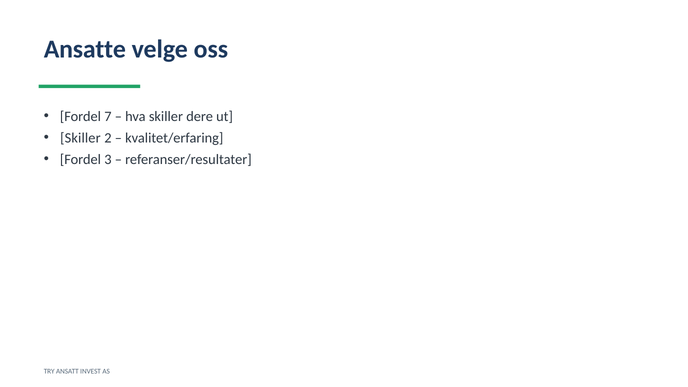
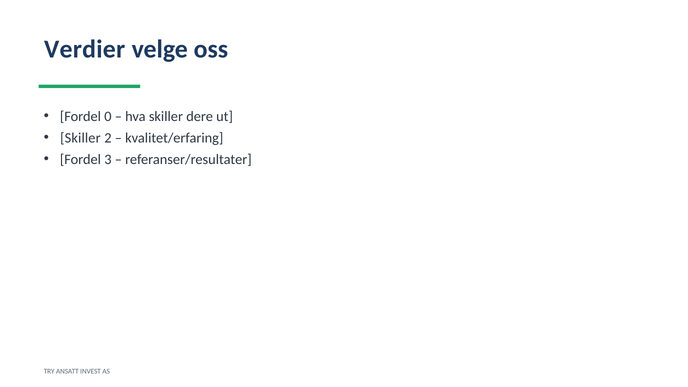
Ansatte: Ansatte -> Verdier
7: 7 -> 0
